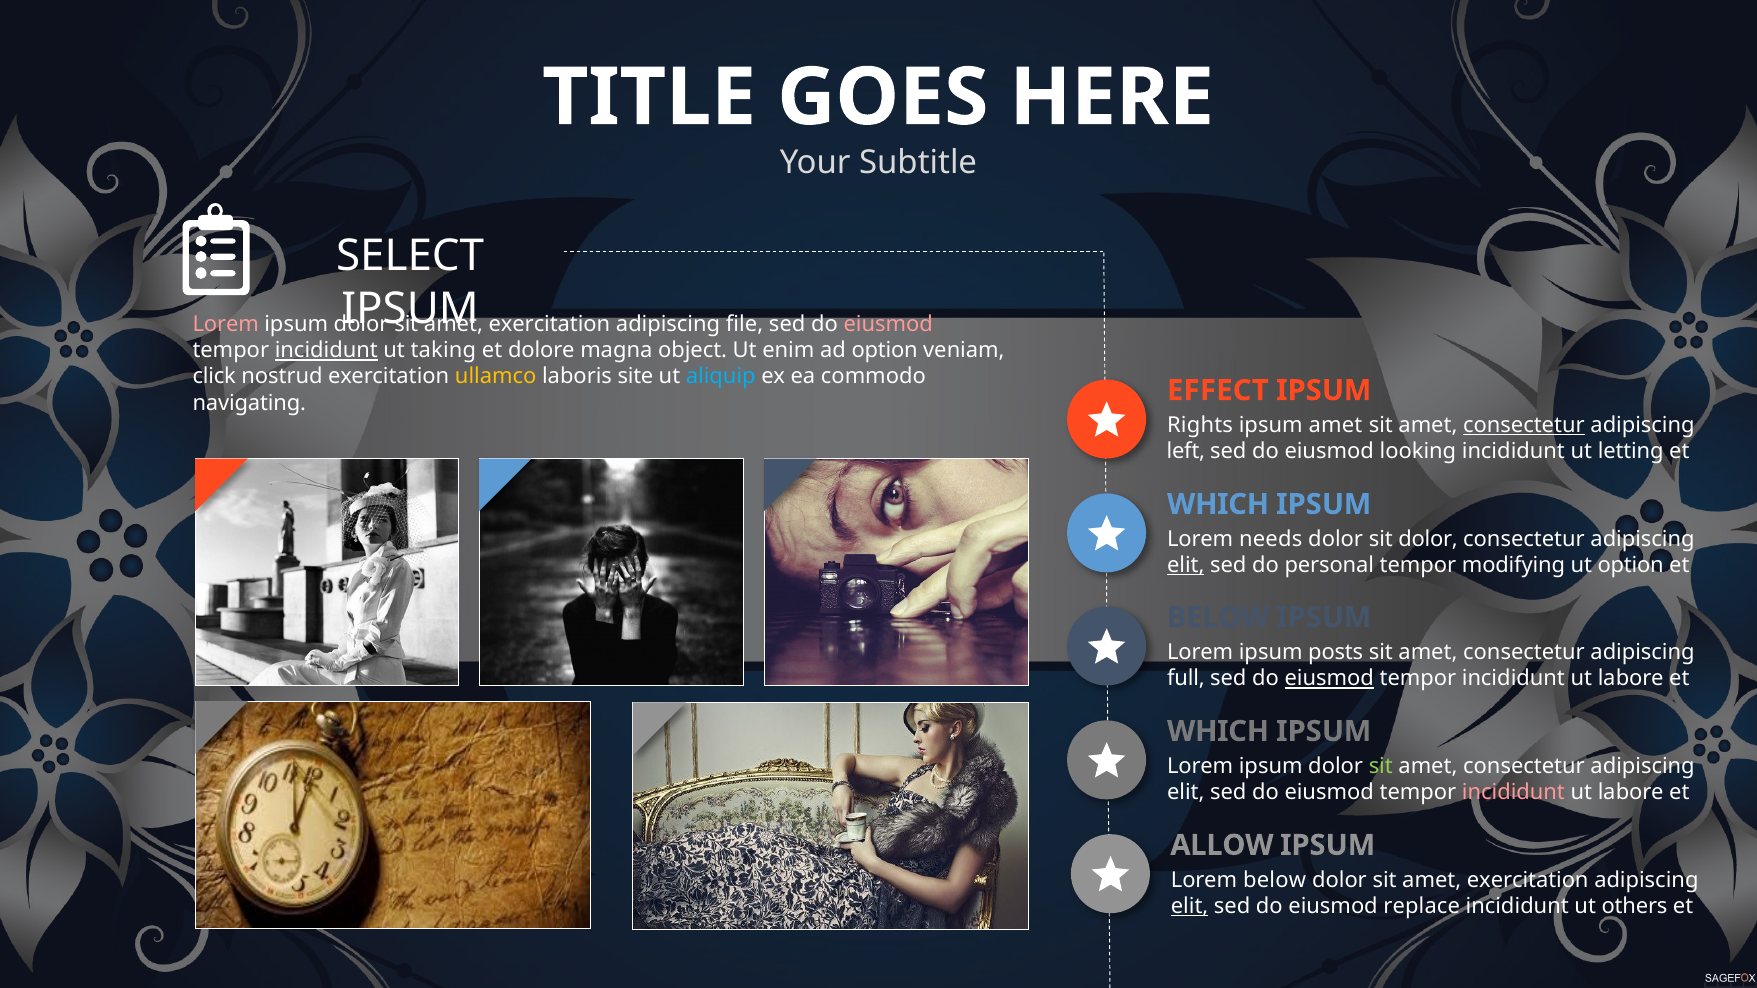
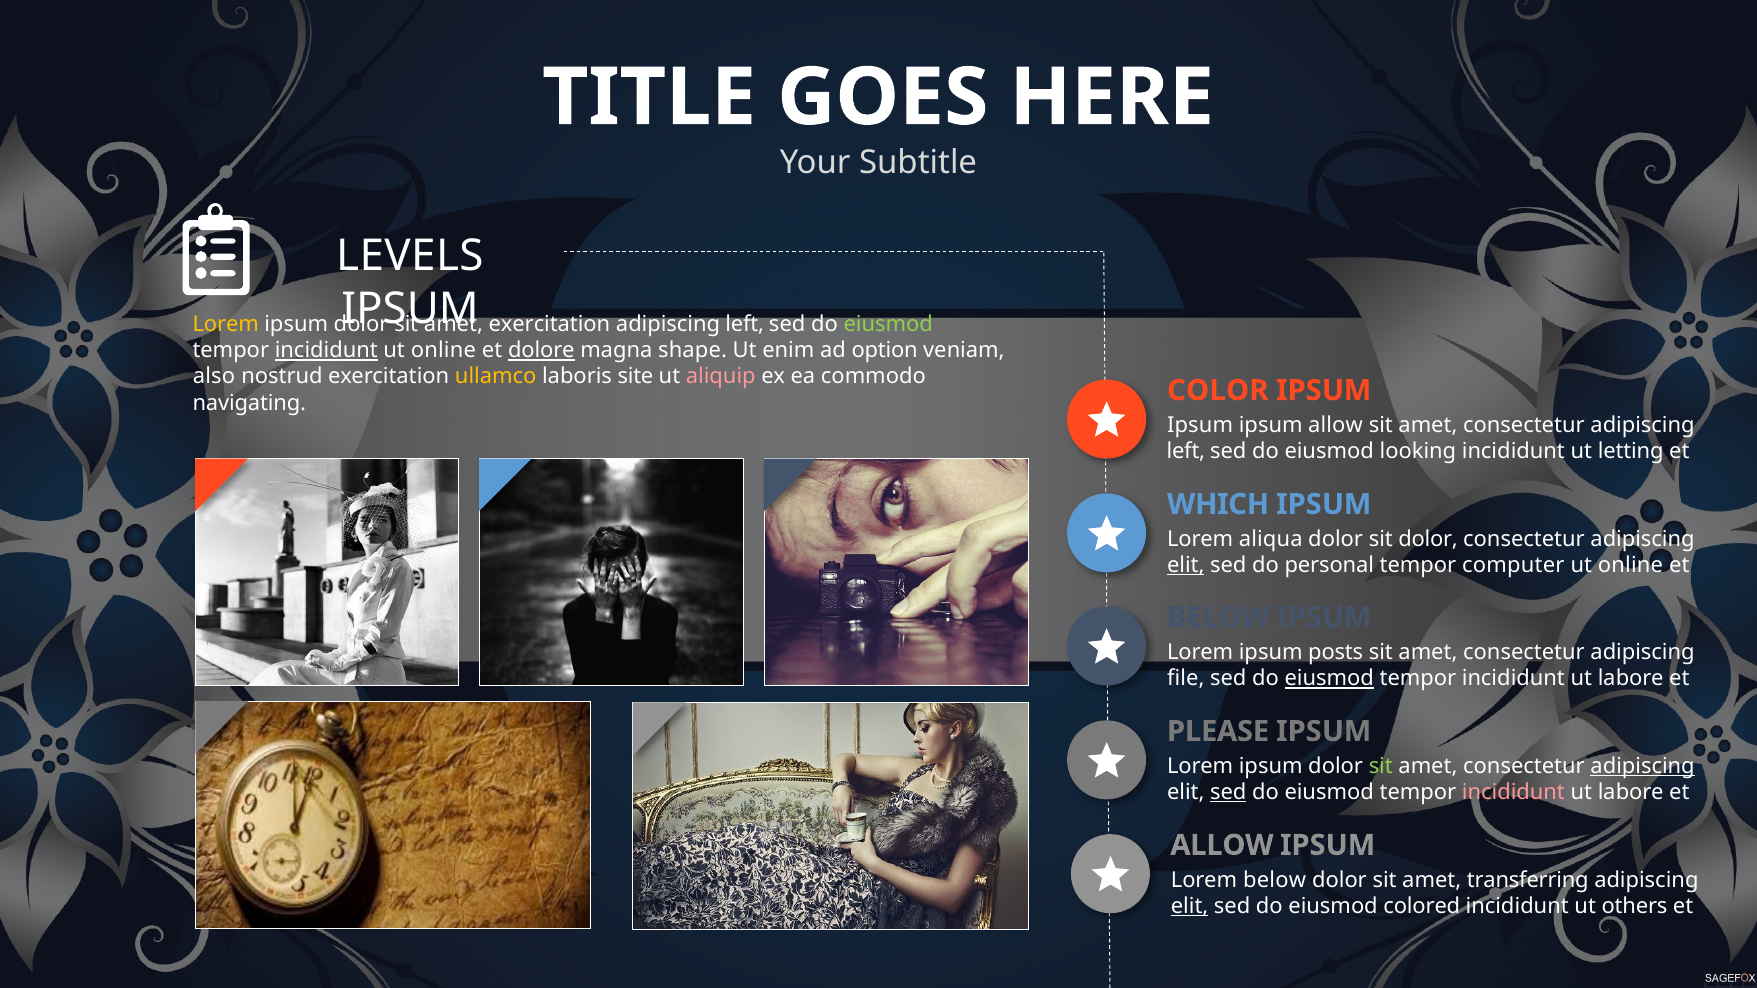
SELECT: SELECT -> LEVELS
Lorem at (226, 324) colour: pink -> yellow
file at (745, 324): file -> left
eiusmod at (888, 324) colour: pink -> light green
taking at (443, 351): taking -> online
dolore underline: none -> present
object: object -> shape
click: click -> also
aliquip colour: light blue -> pink
EFFECT: EFFECT -> COLOR
Rights at (1200, 425): Rights -> Ipsum
ipsum amet: amet -> allow
consectetur at (1524, 425) underline: present -> none
needs: needs -> aliqua
modifying: modifying -> computer
option at (1631, 565): option -> online
full: full -> file
WHICH at (1218, 732): WHICH -> PLEASE
adipiscing at (1643, 766) underline: none -> present
sed at (1228, 793) underline: none -> present
exercitation at (1528, 880): exercitation -> transferring
replace: replace -> colored
